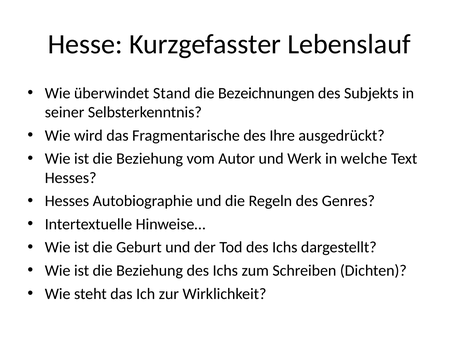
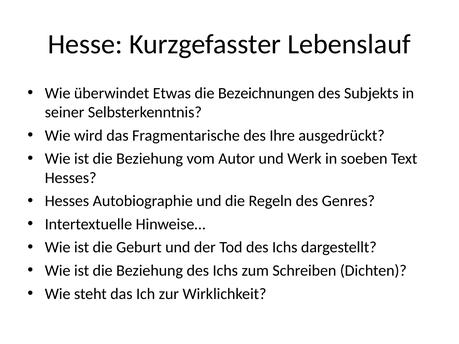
Stand: Stand -> Etwas
welche: welche -> soeben
